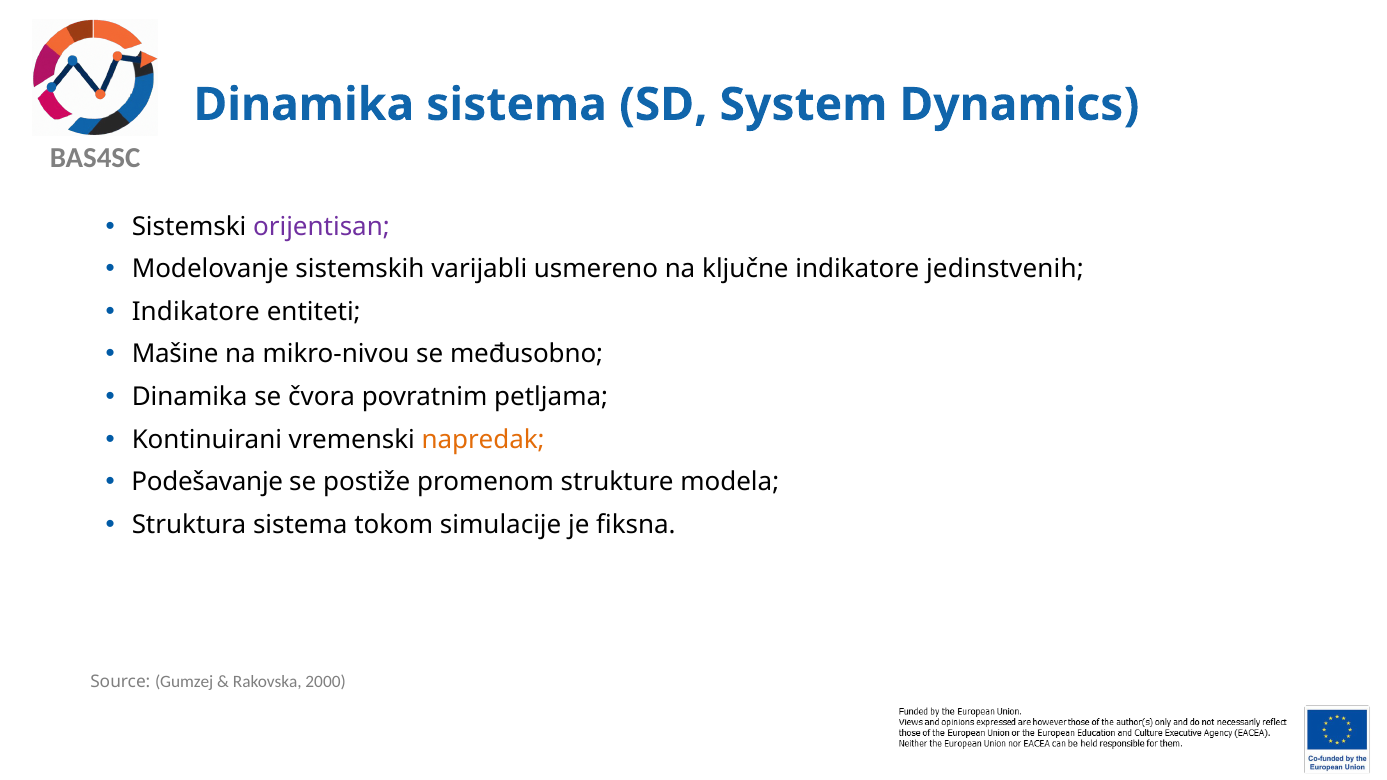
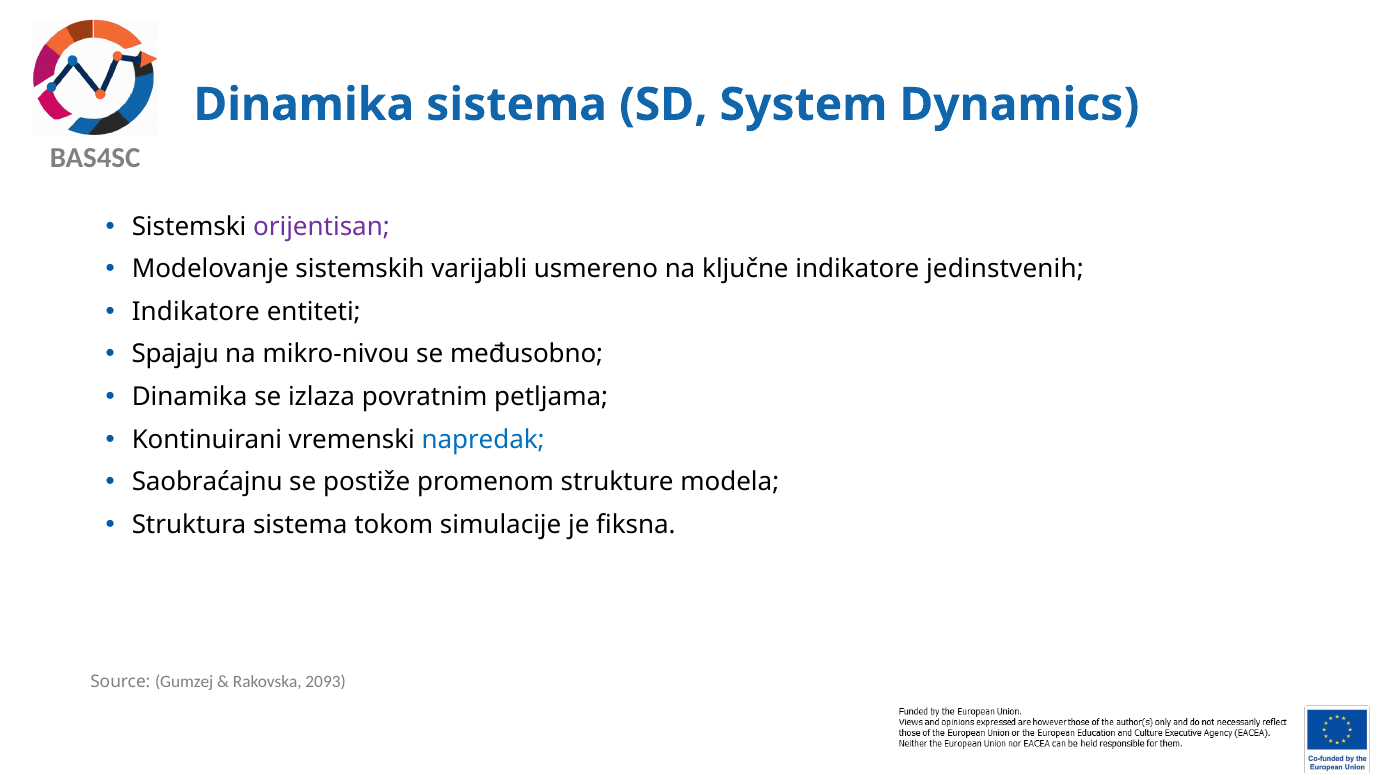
Mašine: Mašine -> Spajaju
čvora: čvora -> izlaza
napredak colour: orange -> blue
Podešavanje: Podešavanje -> Saobraćajnu
2000: 2000 -> 2093
